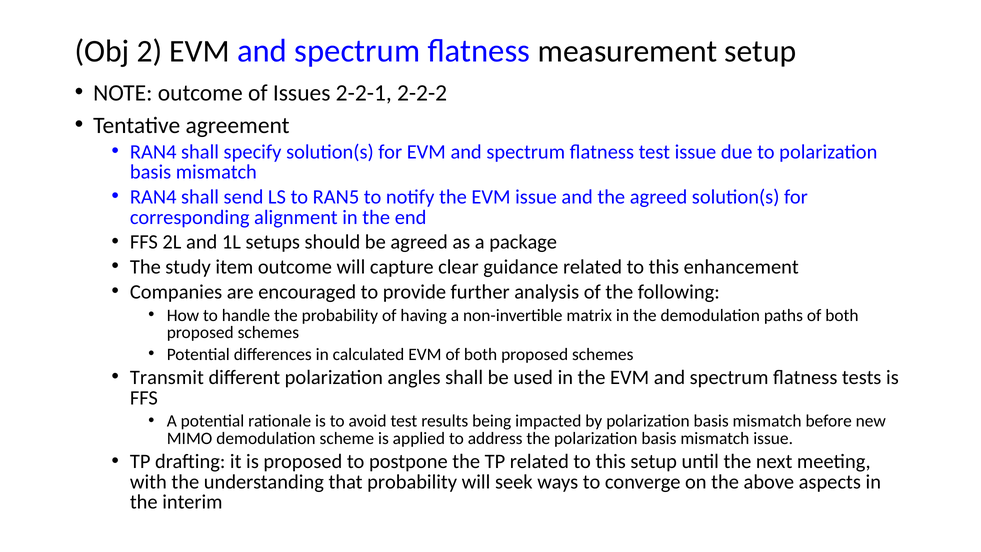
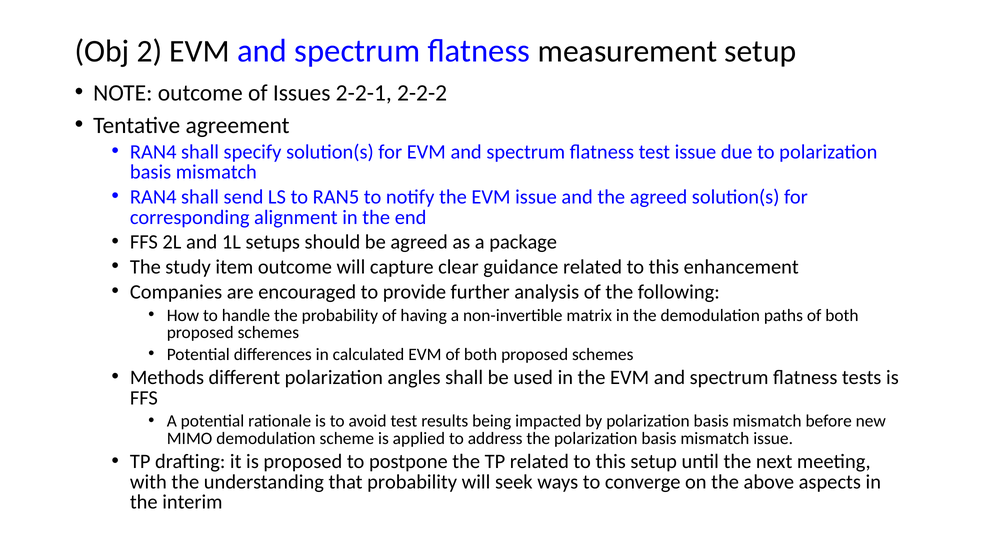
Transmit: Transmit -> Methods
